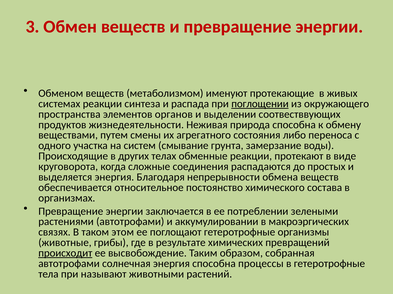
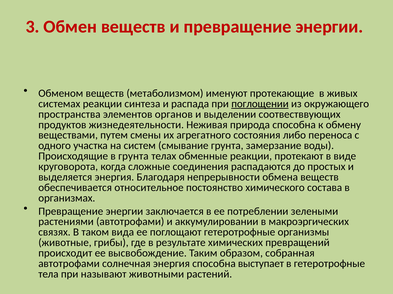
в других: других -> грунта
этом: этом -> вида
происходит underline: present -> none
процессы: процессы -> выступает
